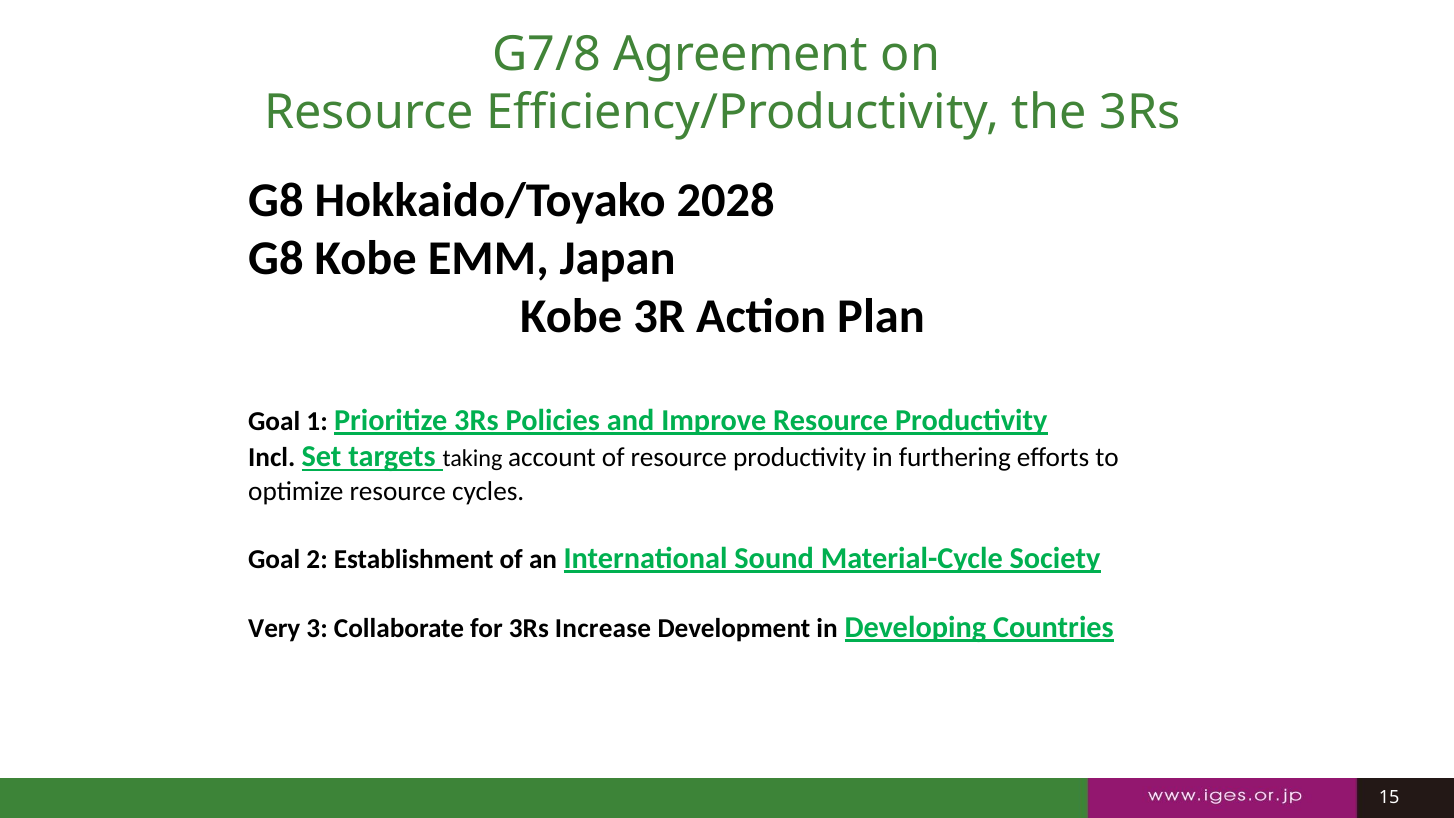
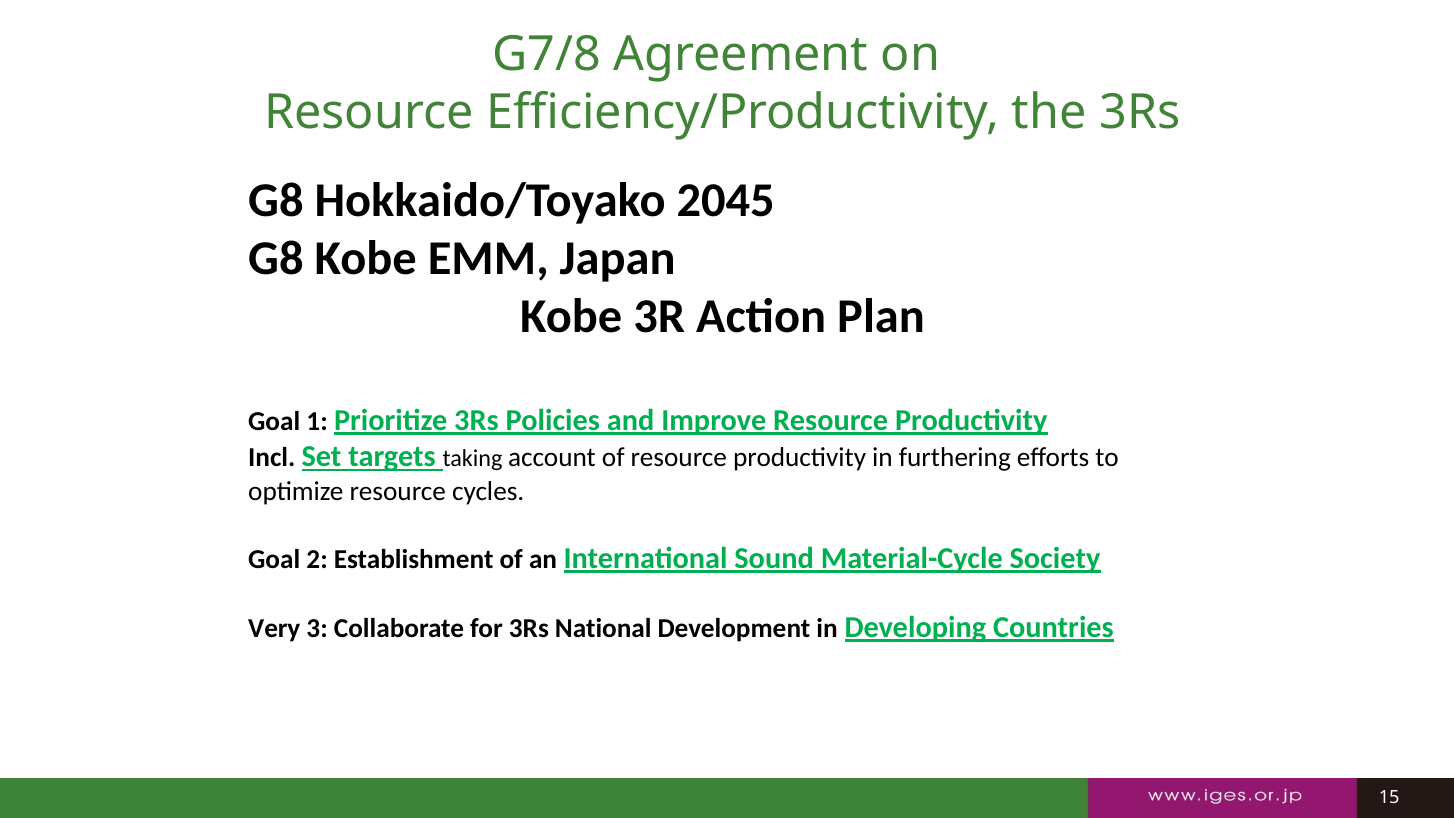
2028: 2028 -> 2045
Increase: Increase -> National
